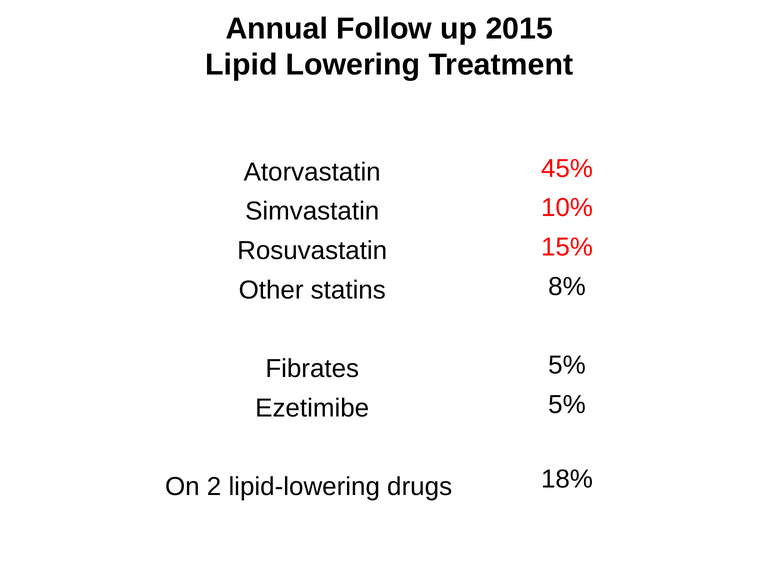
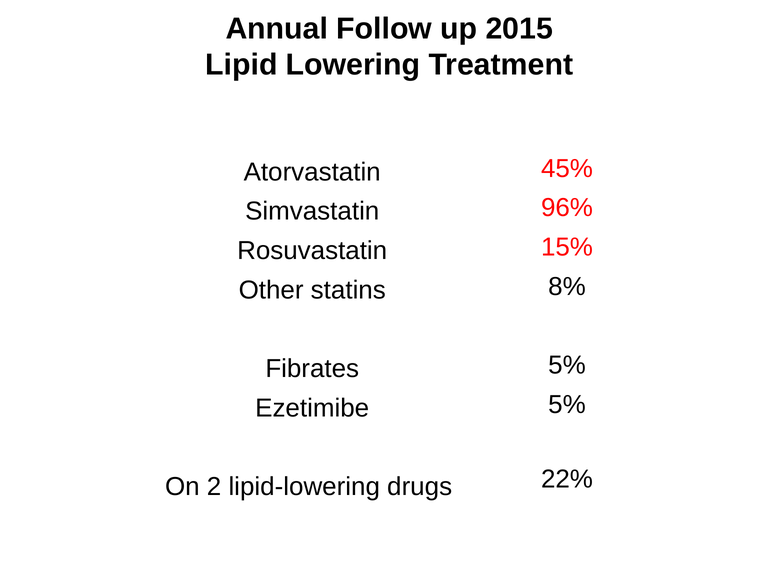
10%: 10% -> 96%
18%: 18% -> 22%
